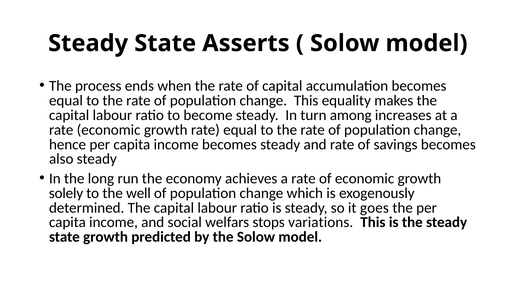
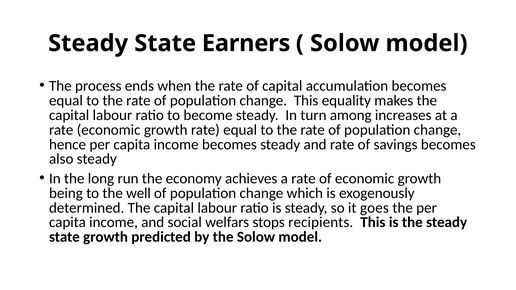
Asserts: Asserts -> Earners
solely: solely -> being
variations: variations -> recipients
